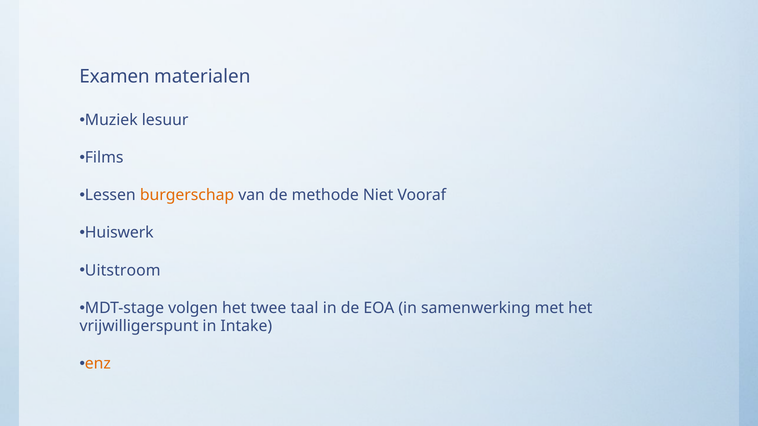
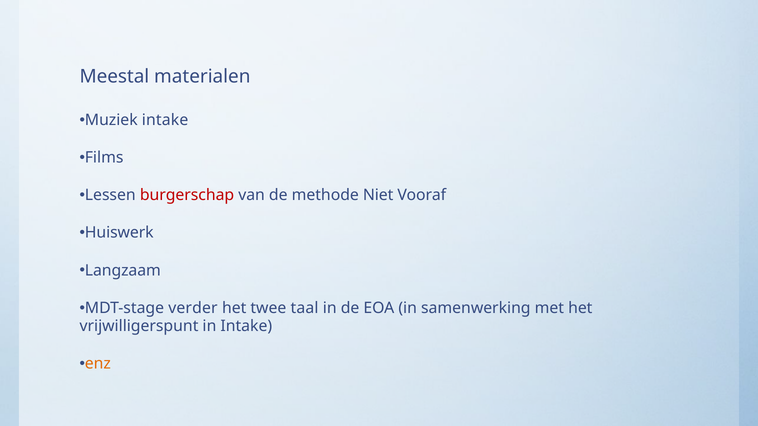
Examen: Examen -> Meestal
Muziek lesuur: lesuur -> intake
burgerschap colour: orange -> red
Uitstroom: Uitstroom -> Langzaam
volgen: volgen -> verder
